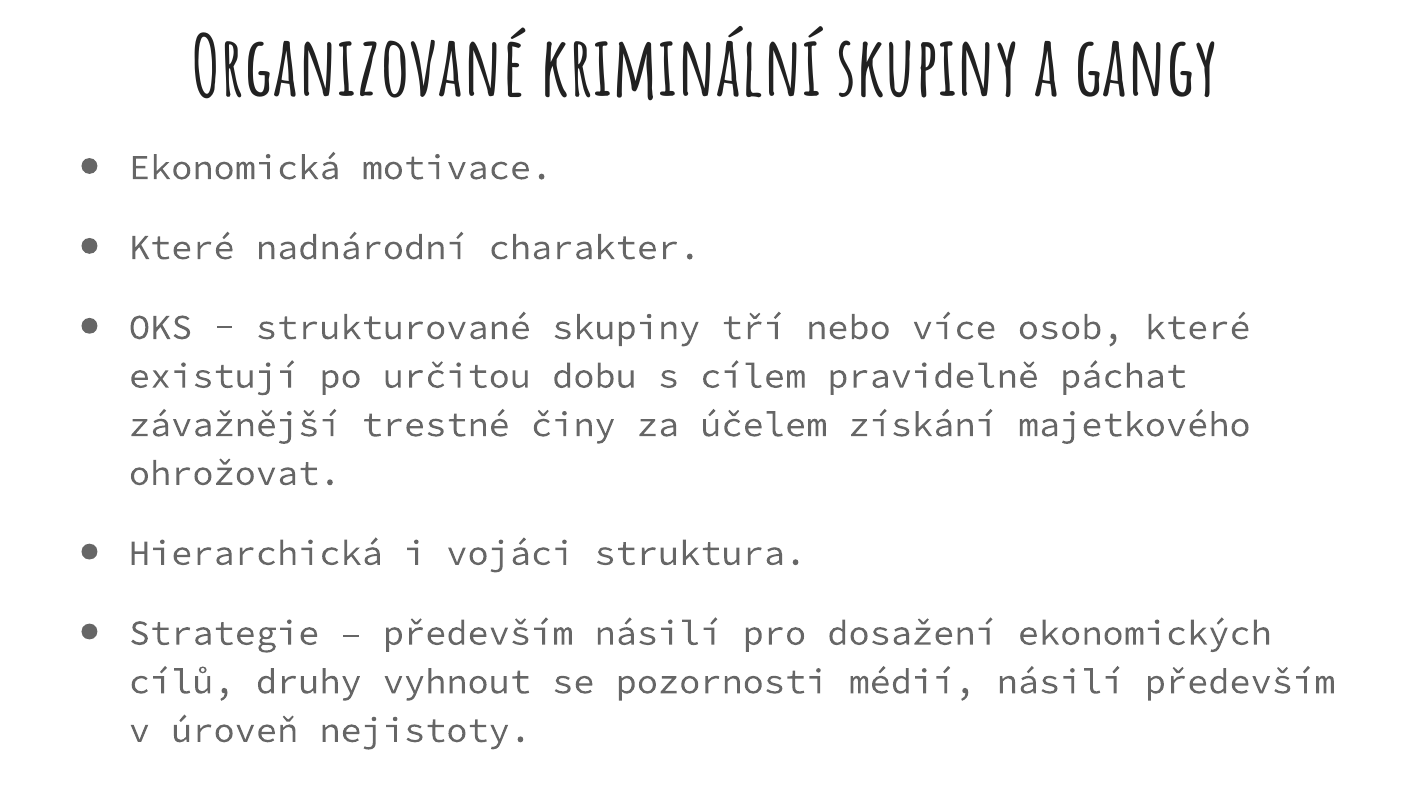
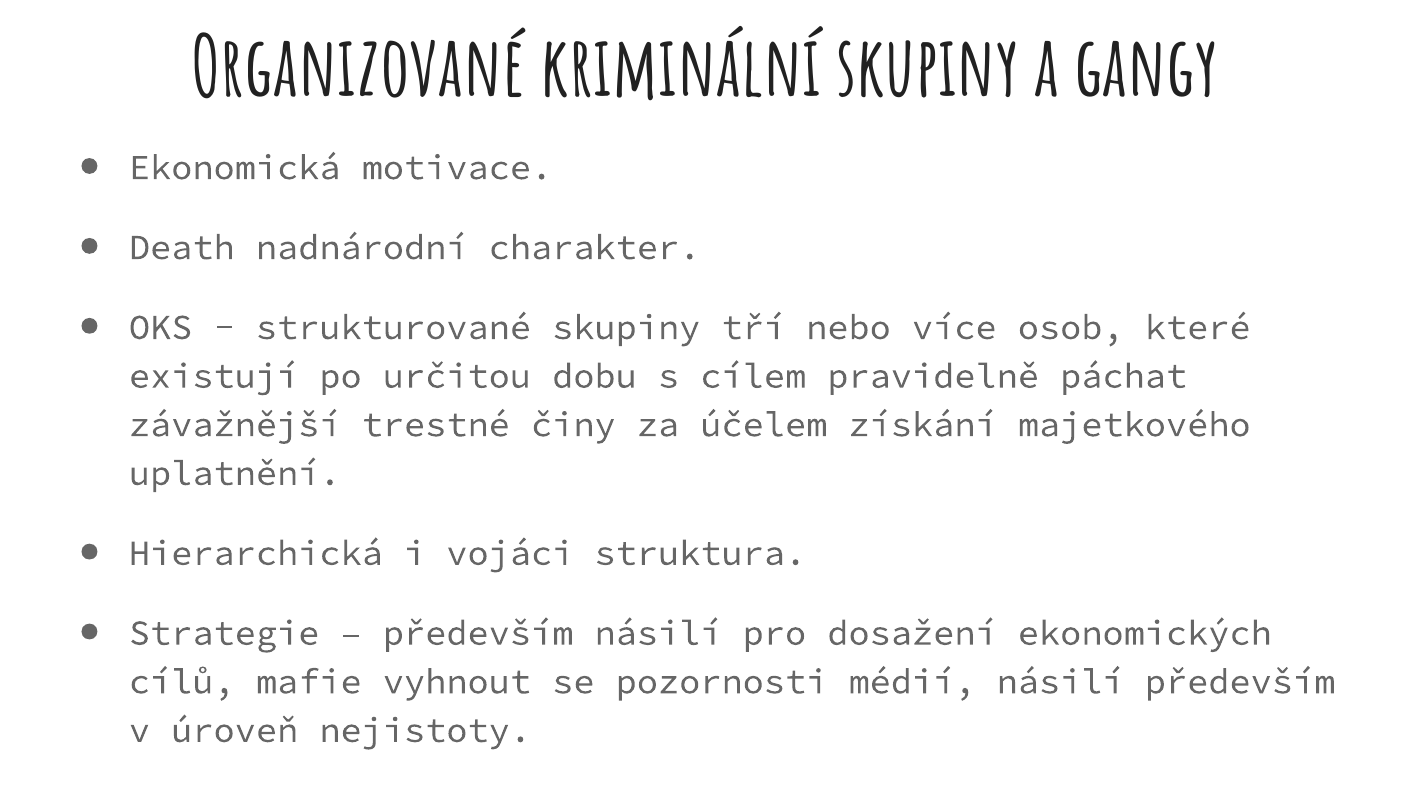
Které at (182, 248): Které -> Death
ohrožovat: ohrožovat -> uplatnění
druhy: druhy -> mafie
